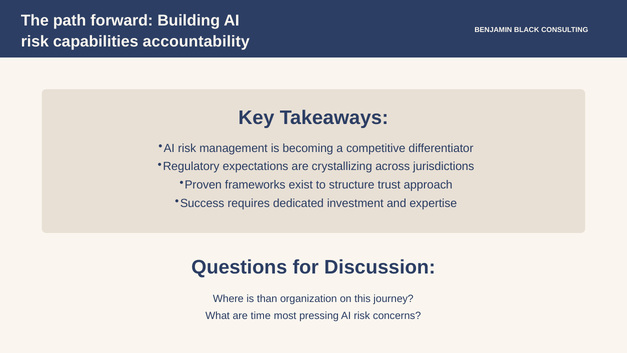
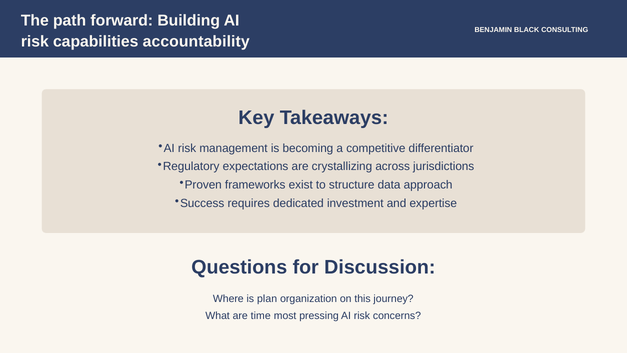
trust: trust -> data
than: than -> plan
